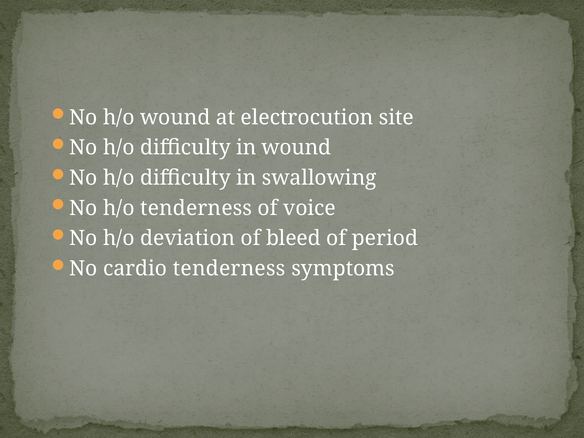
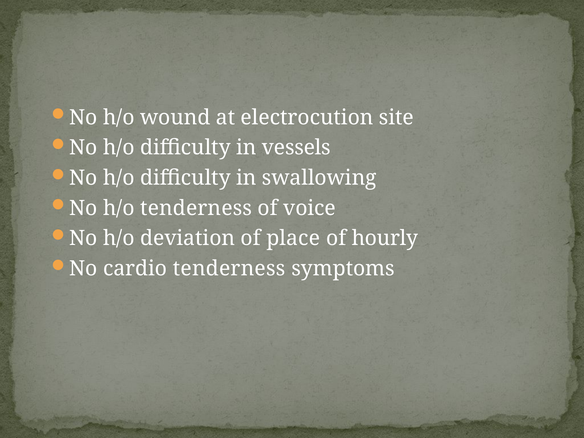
in wound: wound -> vessels
bleed: bleed -> place
period: period -> hourly
